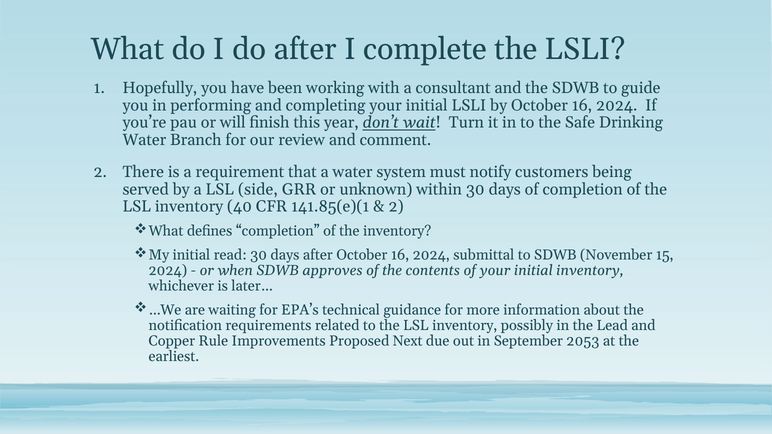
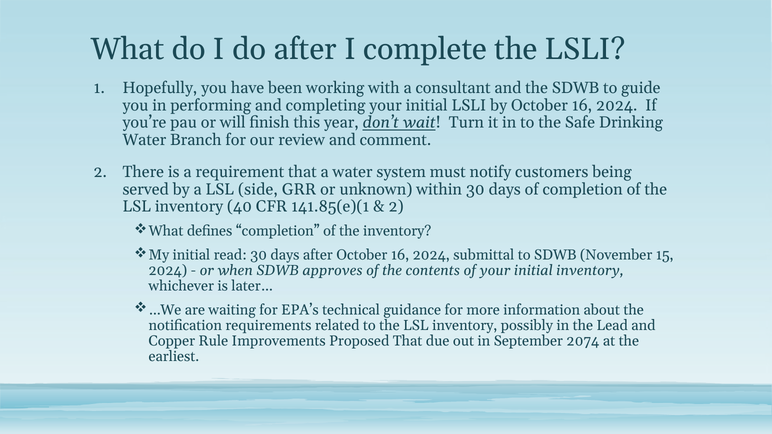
Proposed Next: Next -> That
2053: 2053 -> 2074
